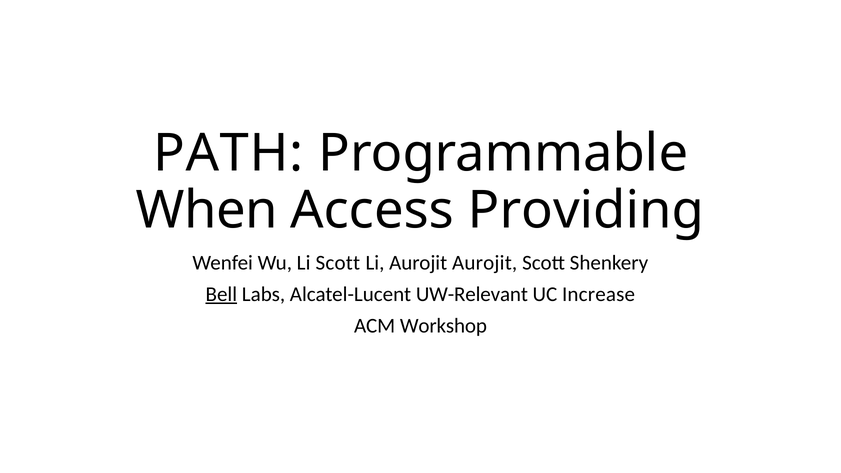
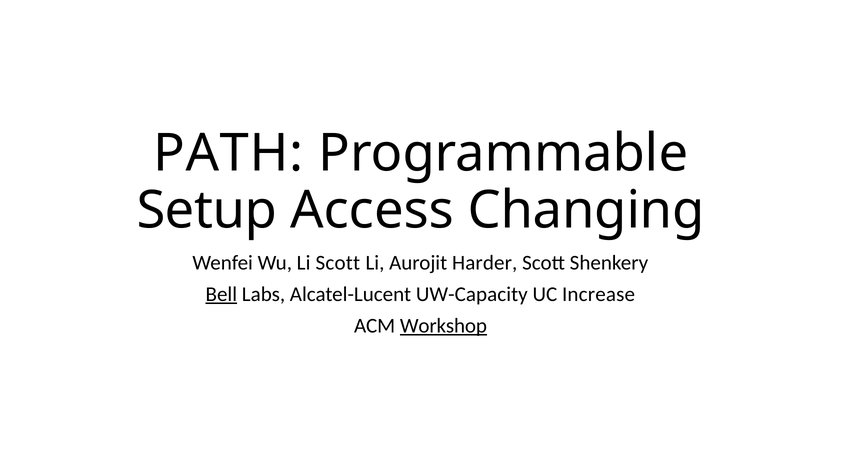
When: When -> Setup
Providing: Providing -> Changing
Aurojit Aurojit: Aurojit -> Harder
UW-Relevant: UW-Relevant -> UW-Capacity
Workshop underline: none -> present
